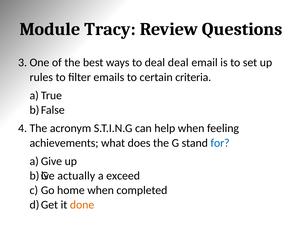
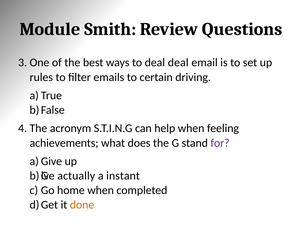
Tracy: Tracy -> Smith
criteria: criteria -> driving
for colour: blue -> purple
exceed: exceed -> instant
